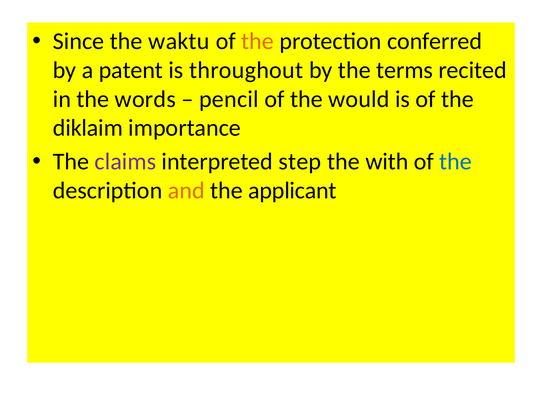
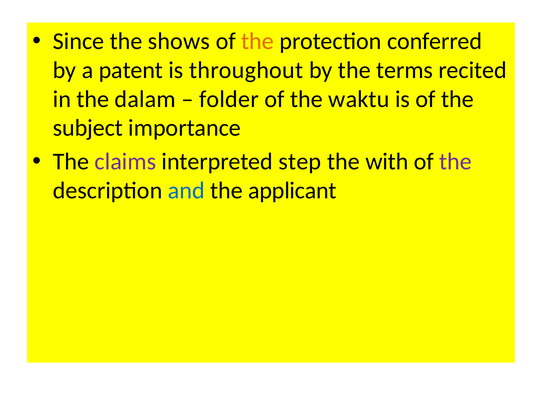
waktu: waktu -> shows
words: words -> dalam
pencil: pencil -> folder
would: would -> waktu
diklaim: diklaim -> subject
the at (456, 162) colour: blue -> purple
and colour: orange -> blue
